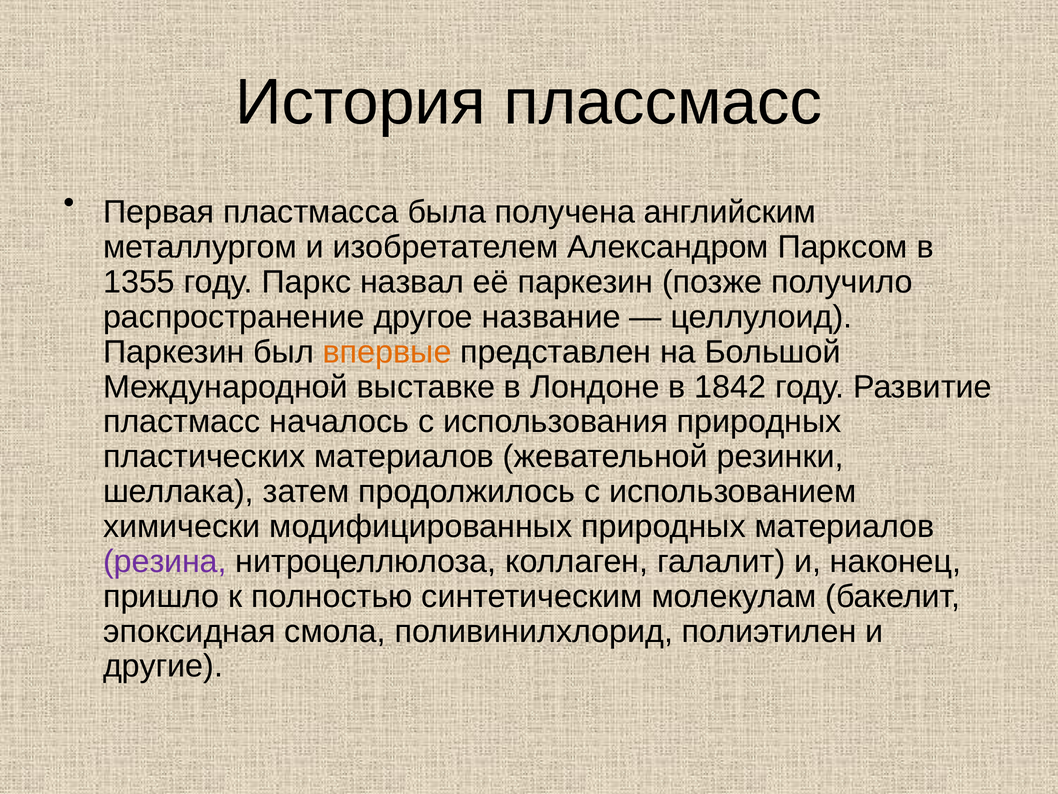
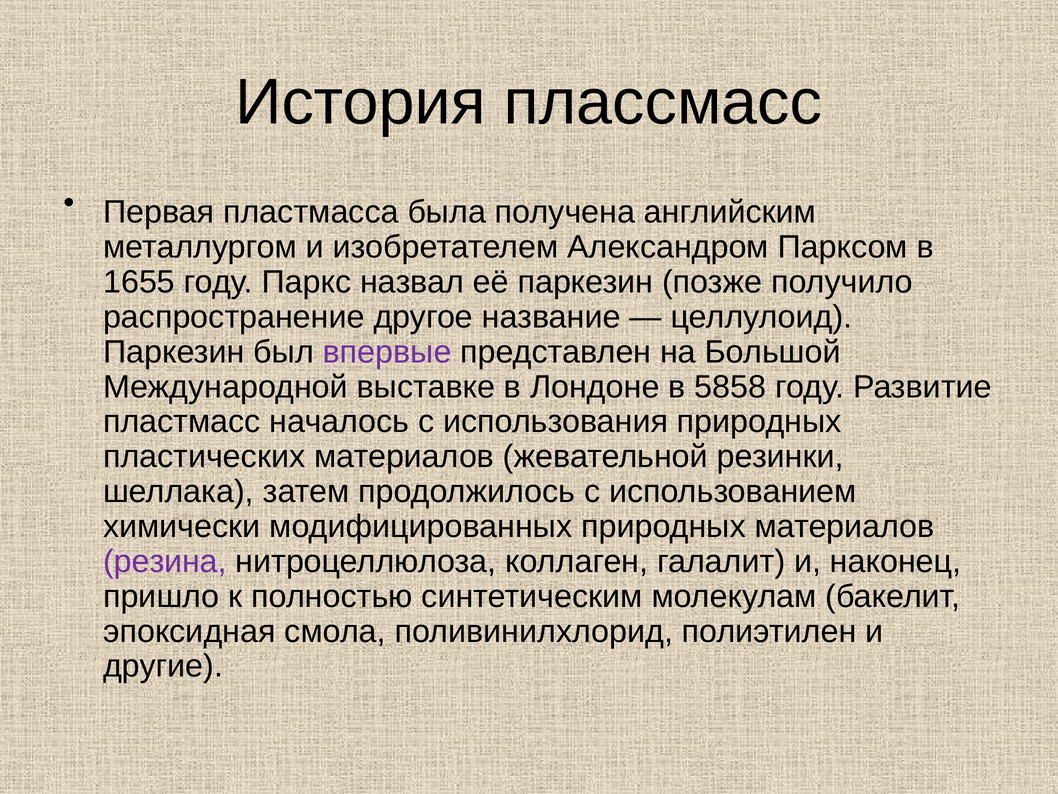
1355: 1355 -> 1655
впервые colour: orange -> purple
1842: 1842 -> 5858
